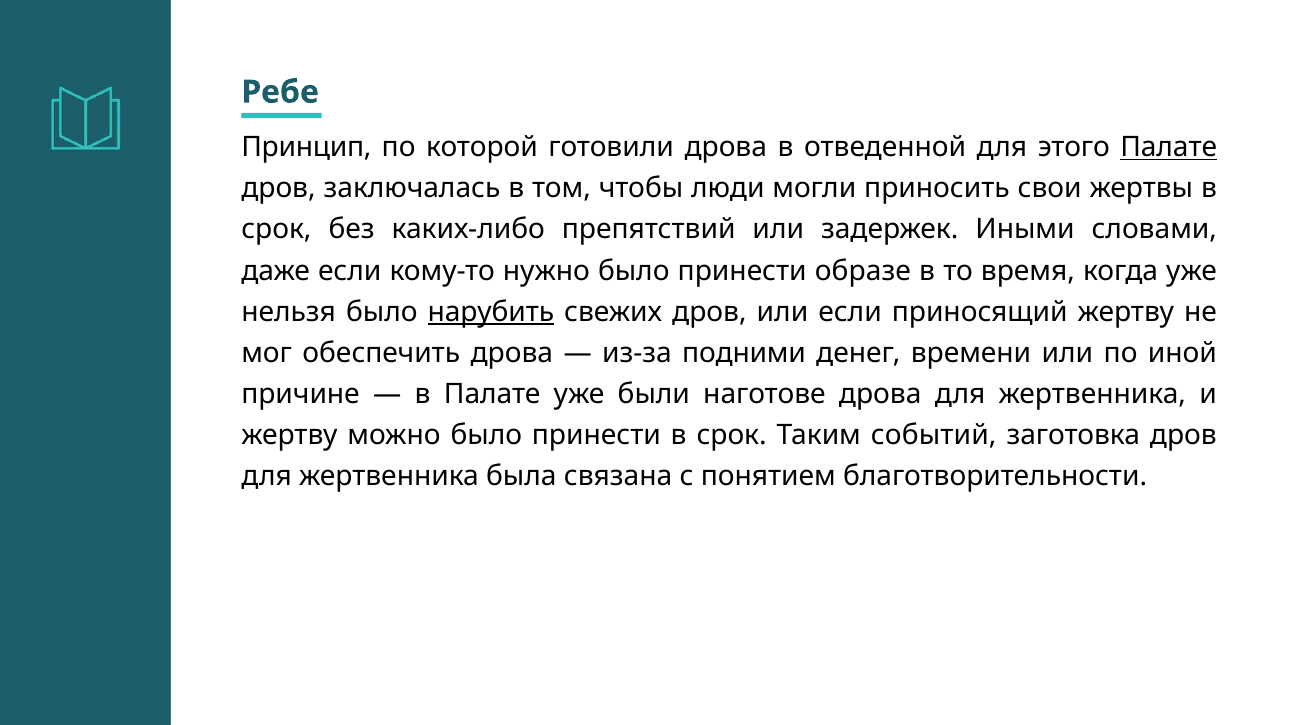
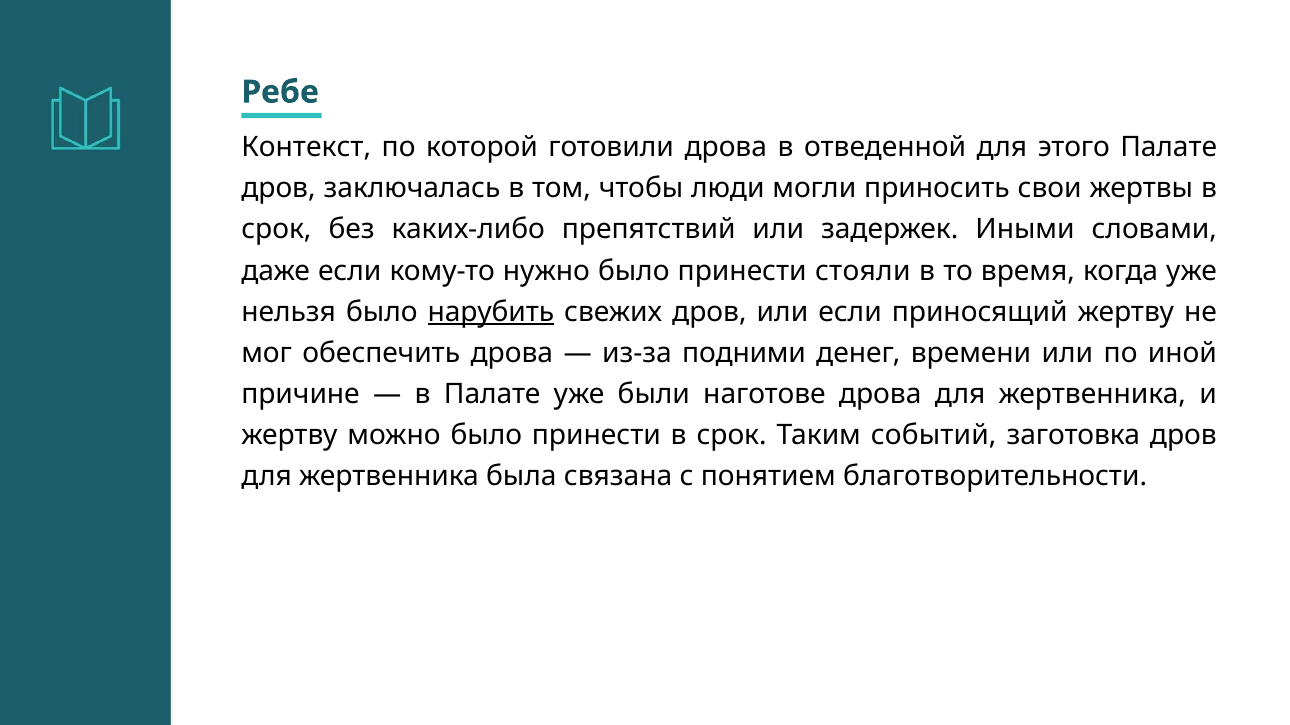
Принцип: Принцип -> Контекст
Палате at (1169, 148) underline: present -> none
образе: образе -> стояли
